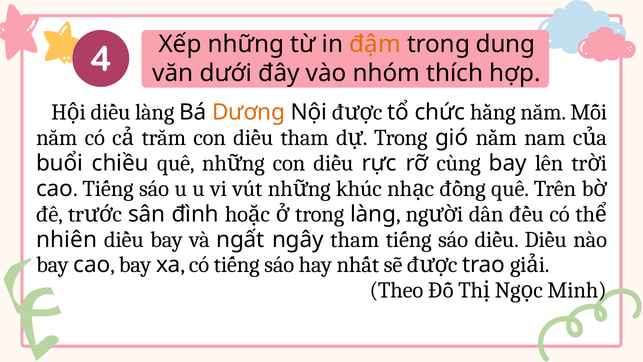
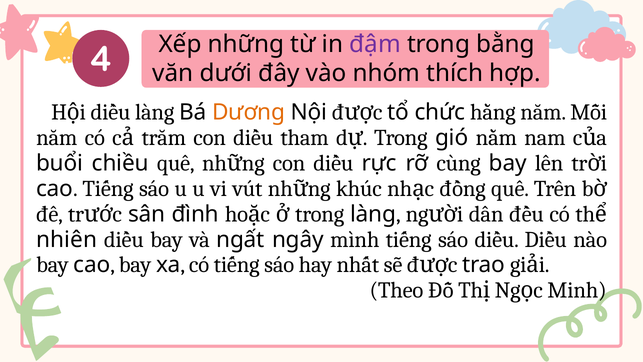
đậm colour: orange -> purple
dung: dung -> bằng
ngây tham: tham -> mình
